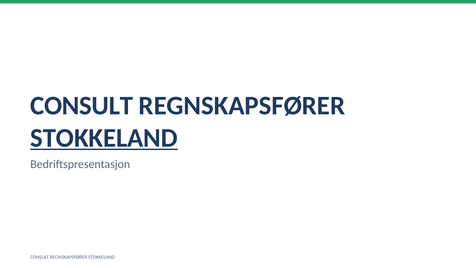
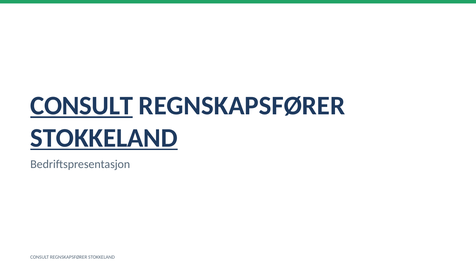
CONSULT at (82, 106) underline: none -> present
